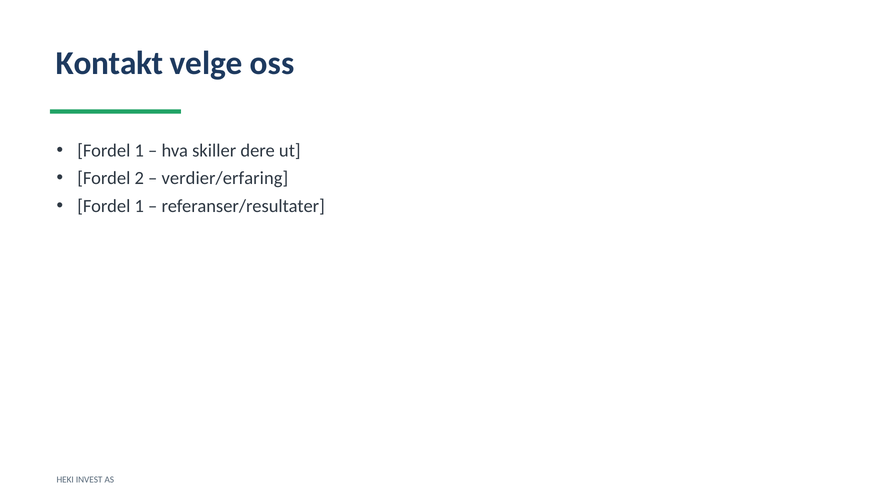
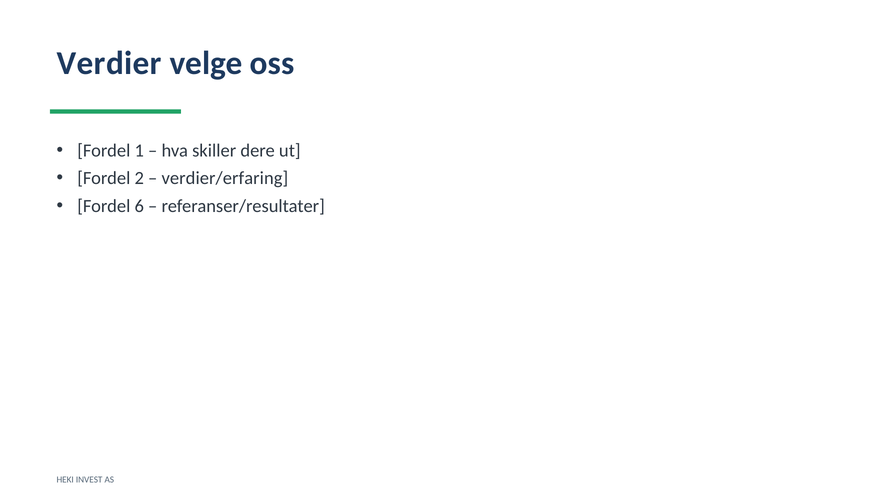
Kontakt: Kontakt -> Verdier
1 at (139, 206): 1 -> 6
